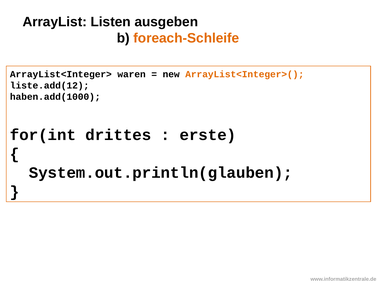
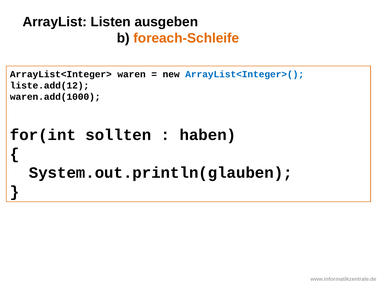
ArrayList<Integer>( colour: orange -> blue
haben.add(1000: haben.add(1000 -> waren.add(1000
drittes: drittes -> sollten
erste: erste -> haben
